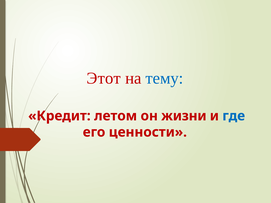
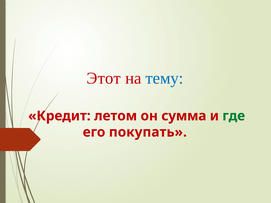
жизни: жизни -> сумма
где colour: blue -> green
ценности: ценности -> покупать
